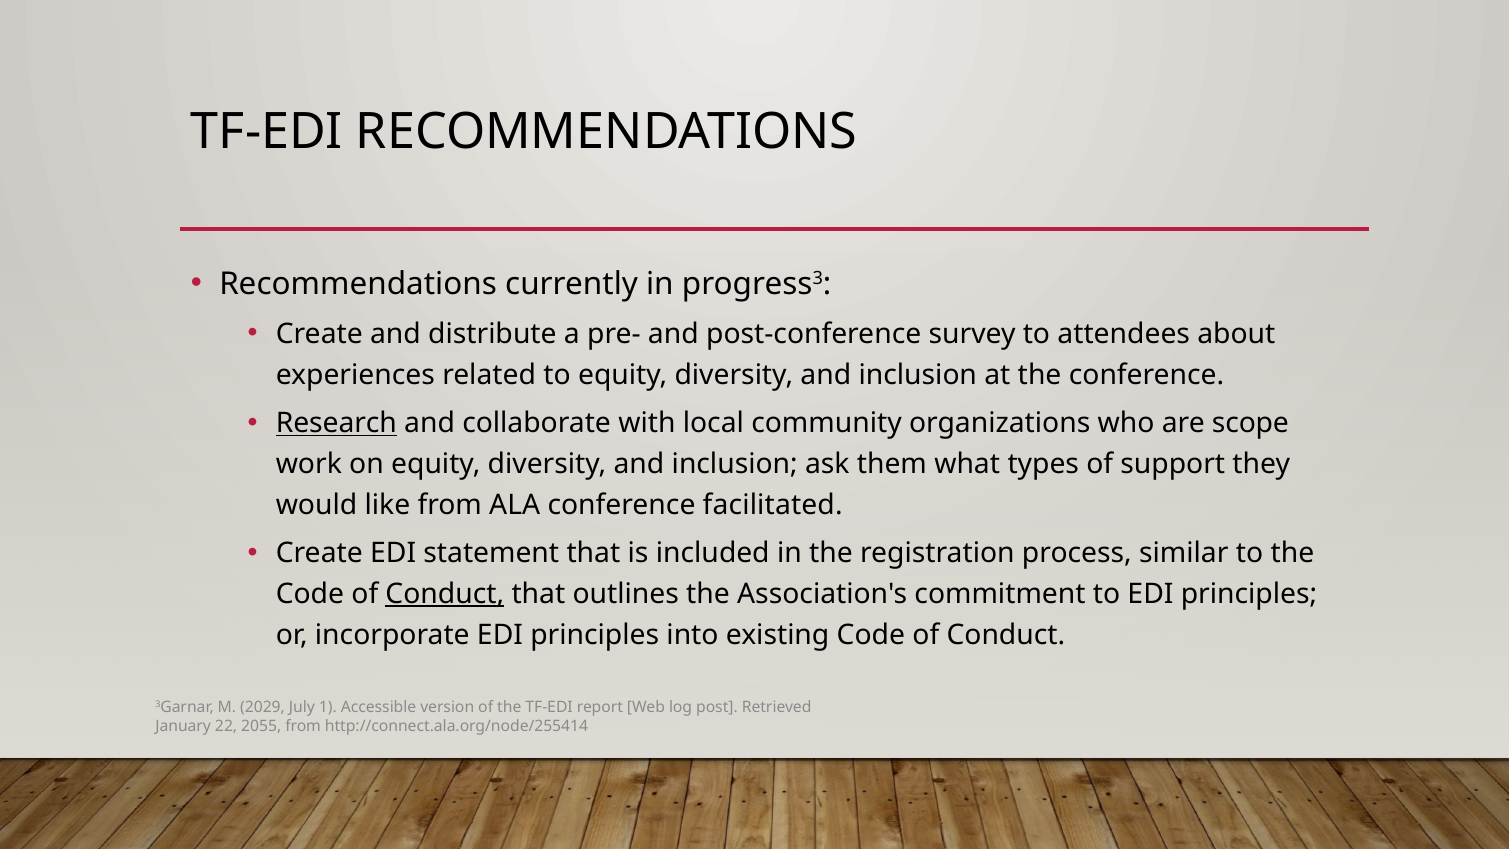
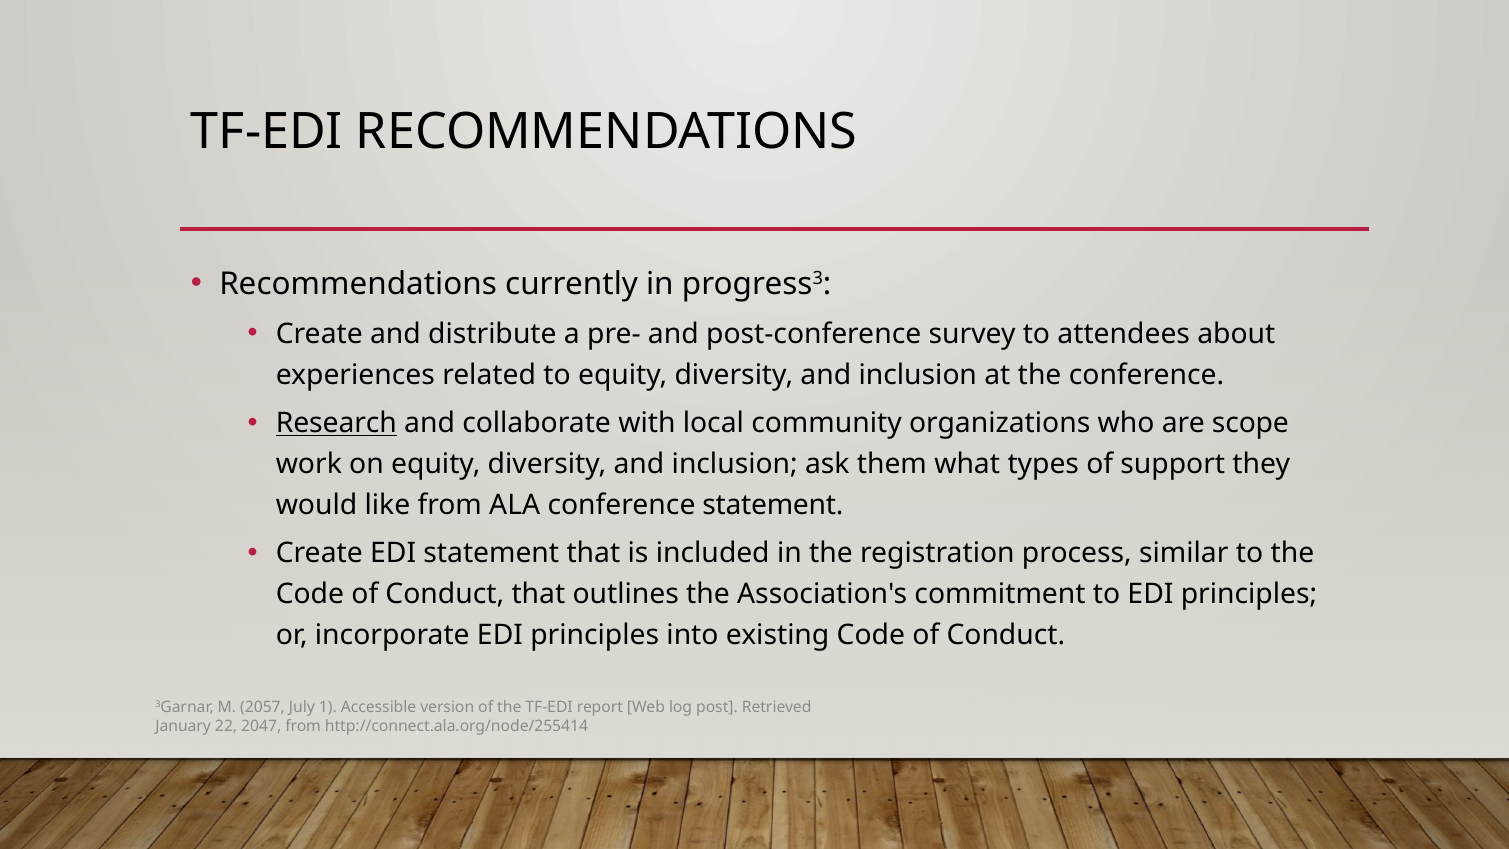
conference facilitated: facilitated -> statement
Conduct at (445, 594) underline: present -> none
2029: 2029 -> 2057
2055: 2055 -> 2047
